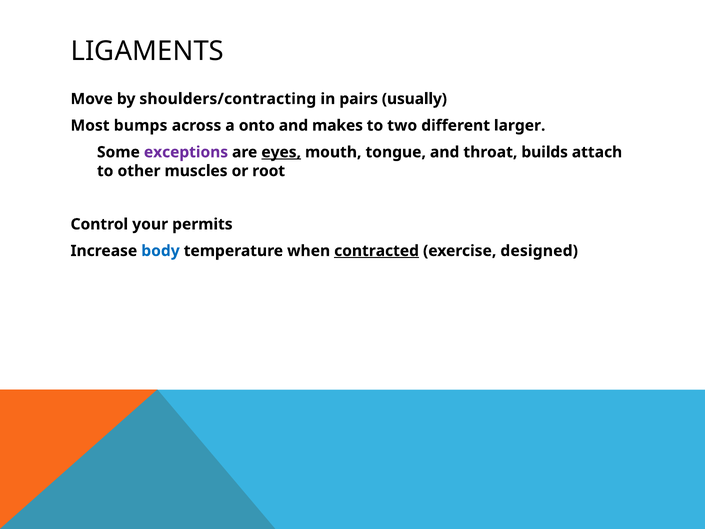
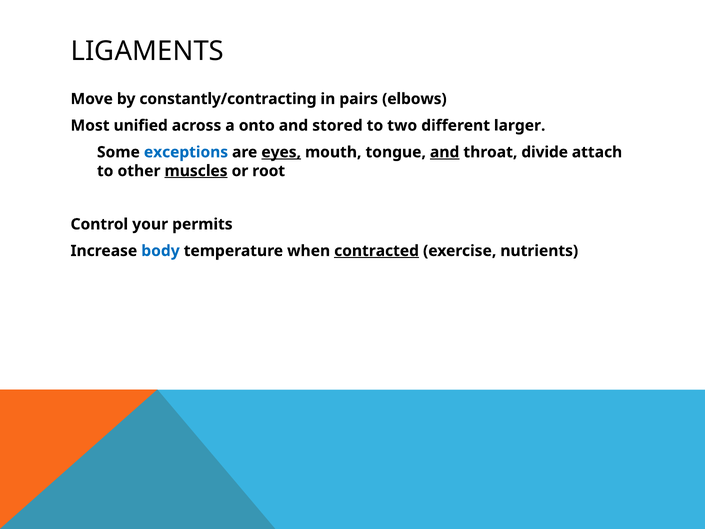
shoulders/contracting: shoulders/contracting -> constantly/contracting
usually: usually -> elbows
bumps: bumps -> unified
makes: makes -> stored
exceptions colour: purple -> blue
and at (445, 152) underline: none -> present
builds: builds -> divide
muscles underline: none -> present
designed: designed -> nutrients
